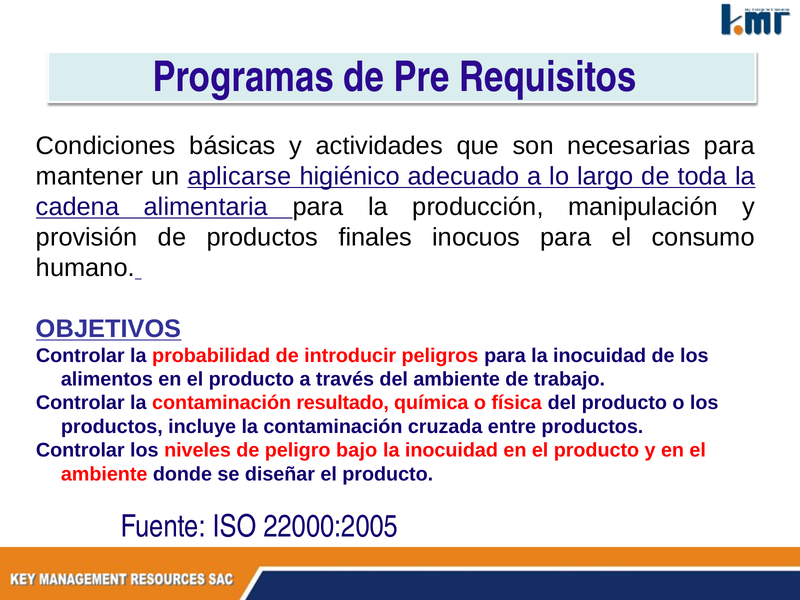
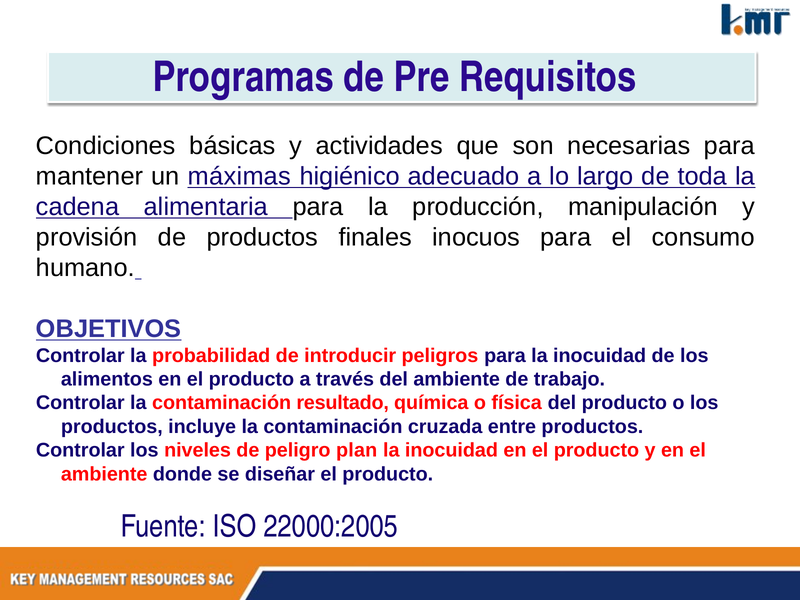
aplicarse: aplicarse -> máximas
bajo: bajo -> plan
